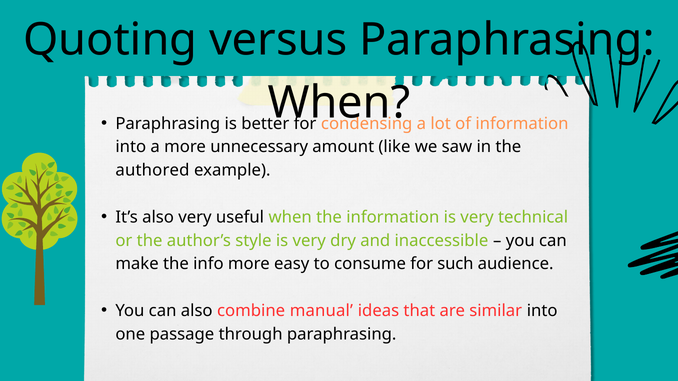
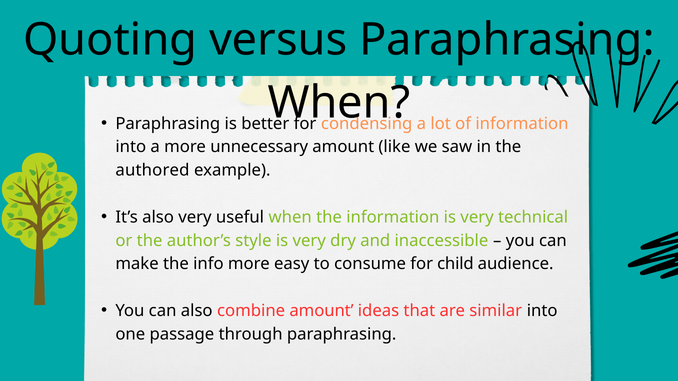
such: such -> child
combine manual: manual -> amount
